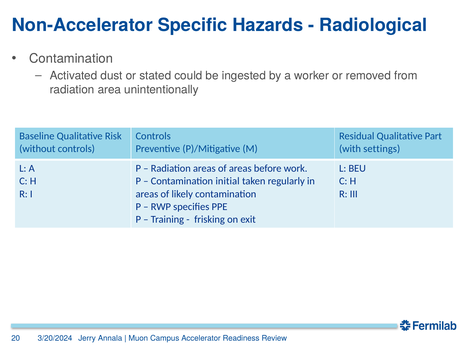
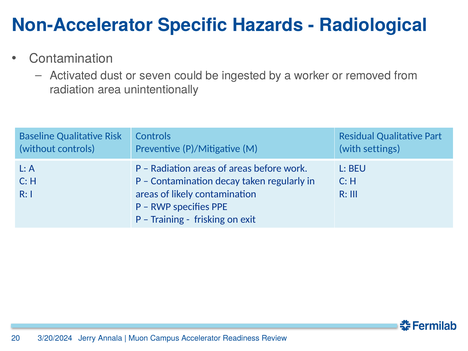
stated: stated -> seven
initial: initial -> decay
